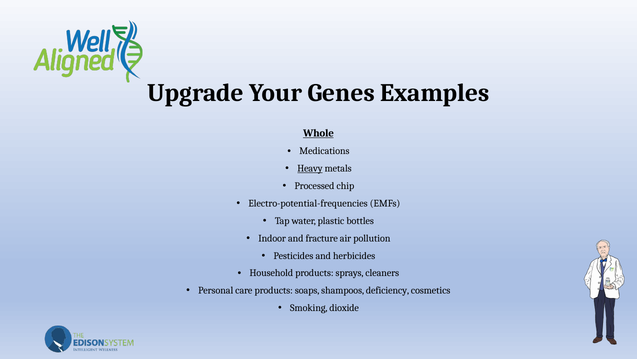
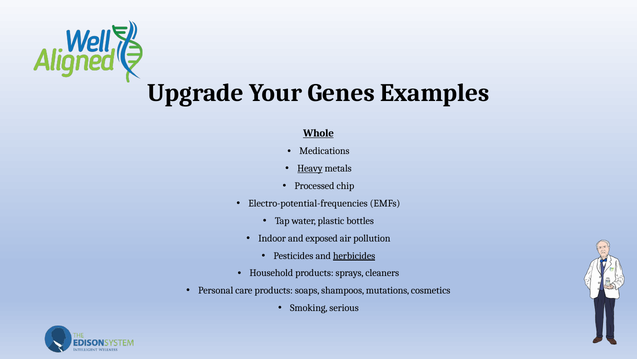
fracture: fracture -> exposed
herbicides underline: none -> present
deficiency: deficiency -> mutations
dioxide: dioxide -> serious
